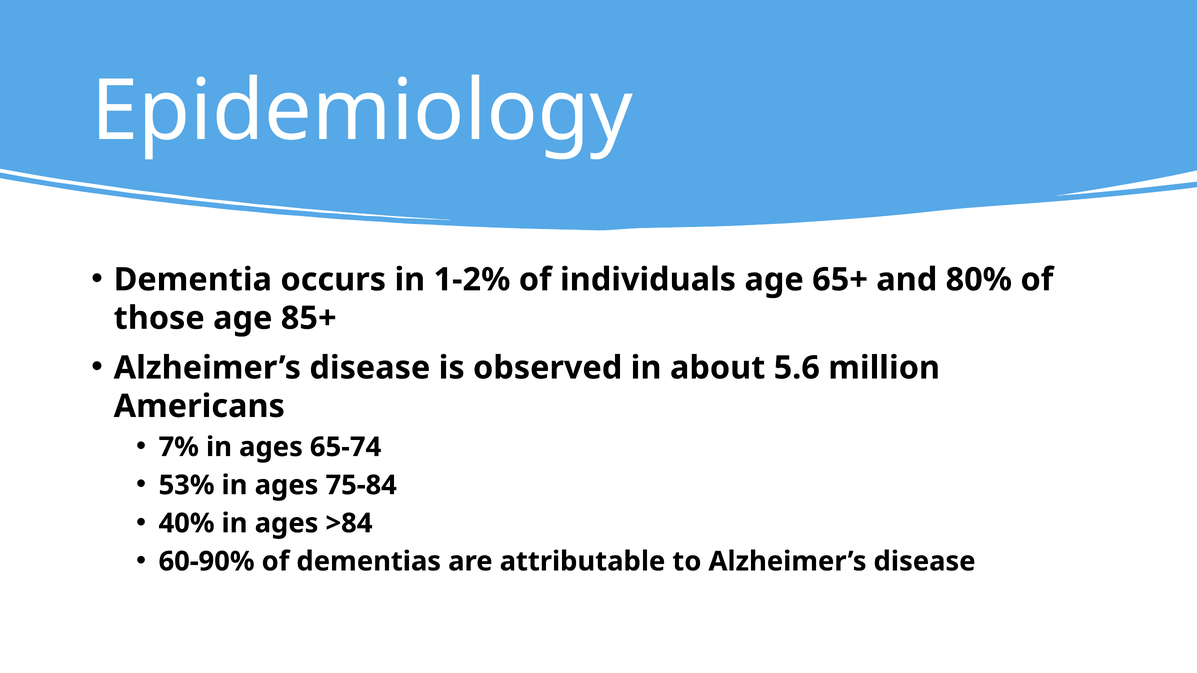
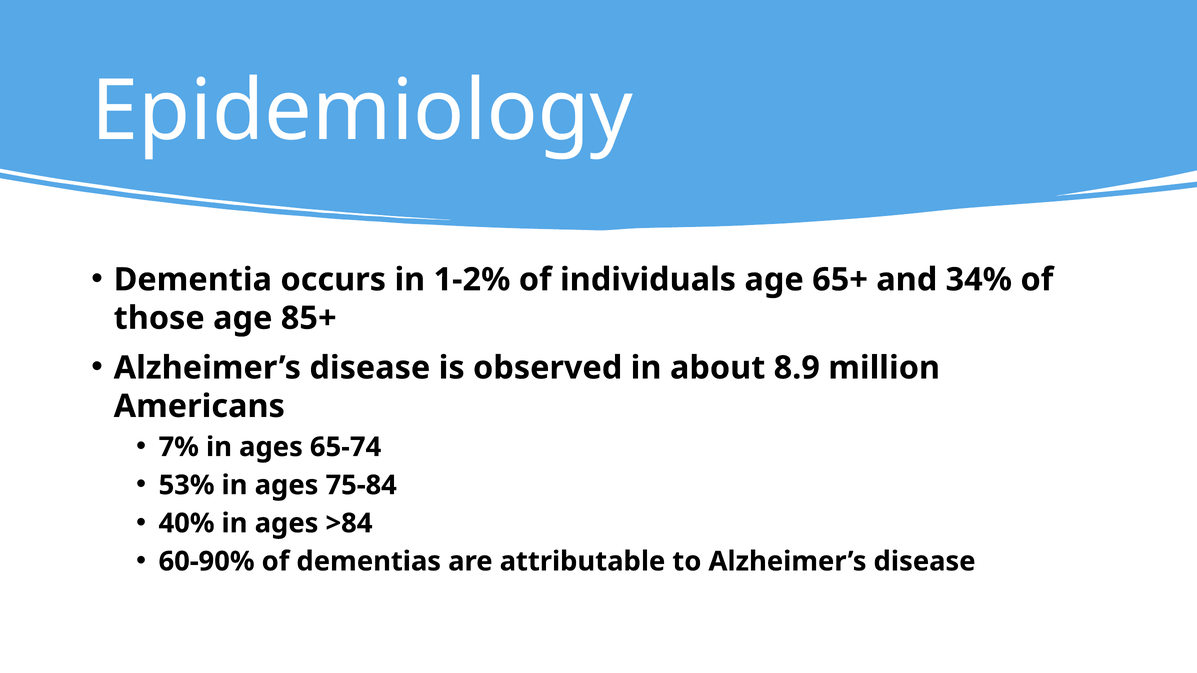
80%: 80% -> 34%
5.6: 5.6 -> 8.9
